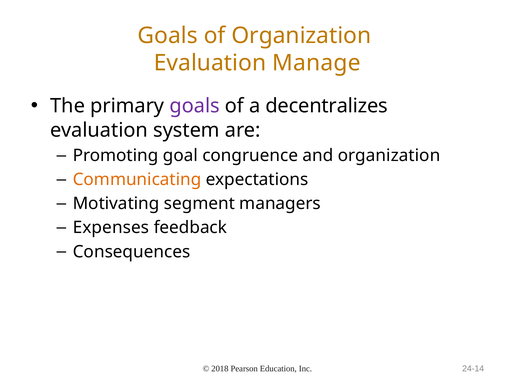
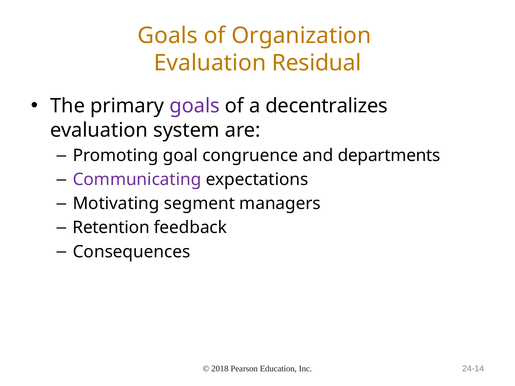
Manage: Manage -> Residual
and organization: organization -> departments
Communicating colour: orange -> purple
Expenses: Expenses -> Retention
